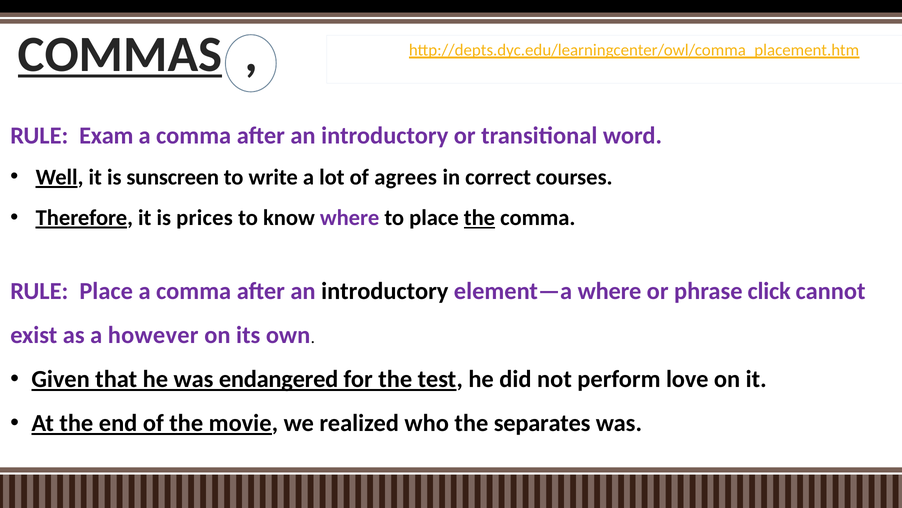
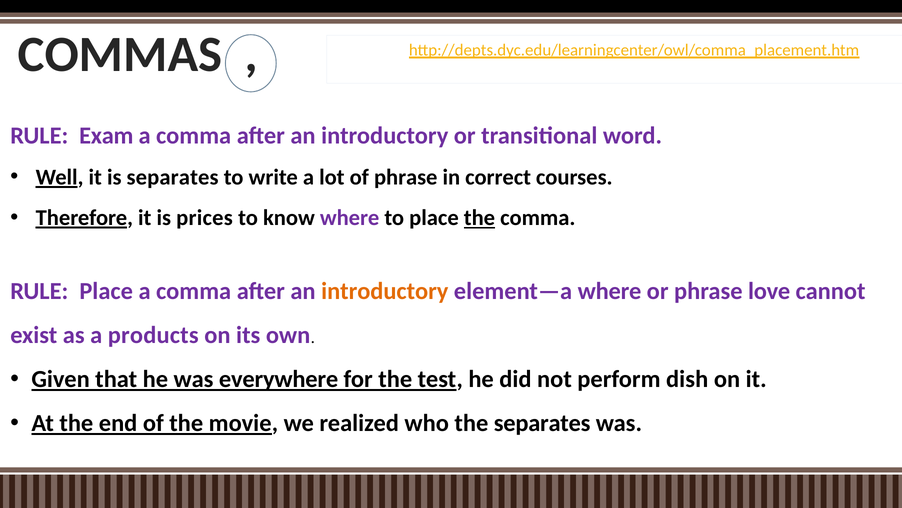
COMMAS underline: present -> none
is sunscreen: sunscreen -> separates
of agrees: agrees -> phrase
introductory at (385, 291) colour: black -> orange
click: click -> love
however: however -> products
endangered: endangered -> everywhere
love: love -> dish
